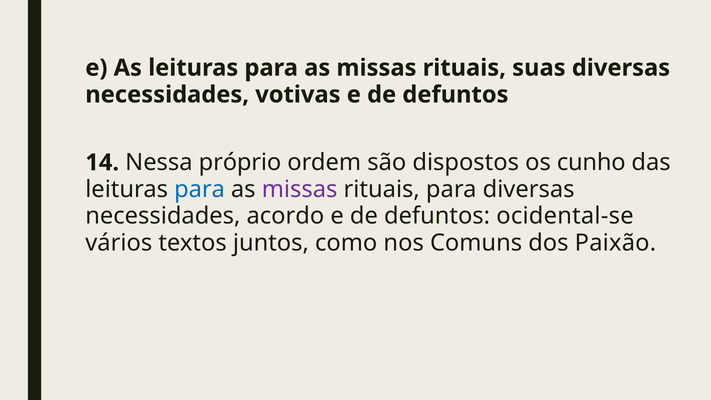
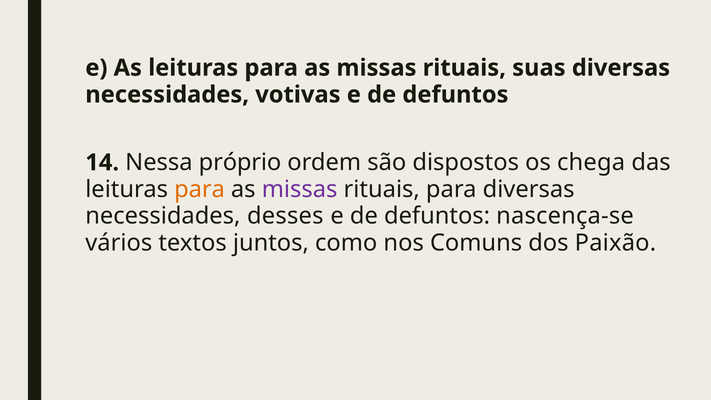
cunho: cunho -> chega
para at (200, 189) colour: blue -> orange
acordo: acordo -> desses
ocidental-se: ocidental-se -> nascença-se
